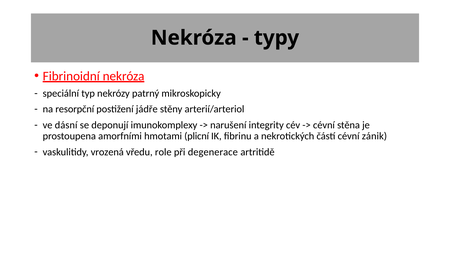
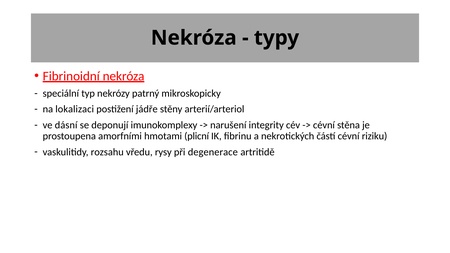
resorpční: resorpční -> lokalizaci
zánik: zánik -> riziku
vrozená: vrozená -> rozsahu
role: role -> rysy
